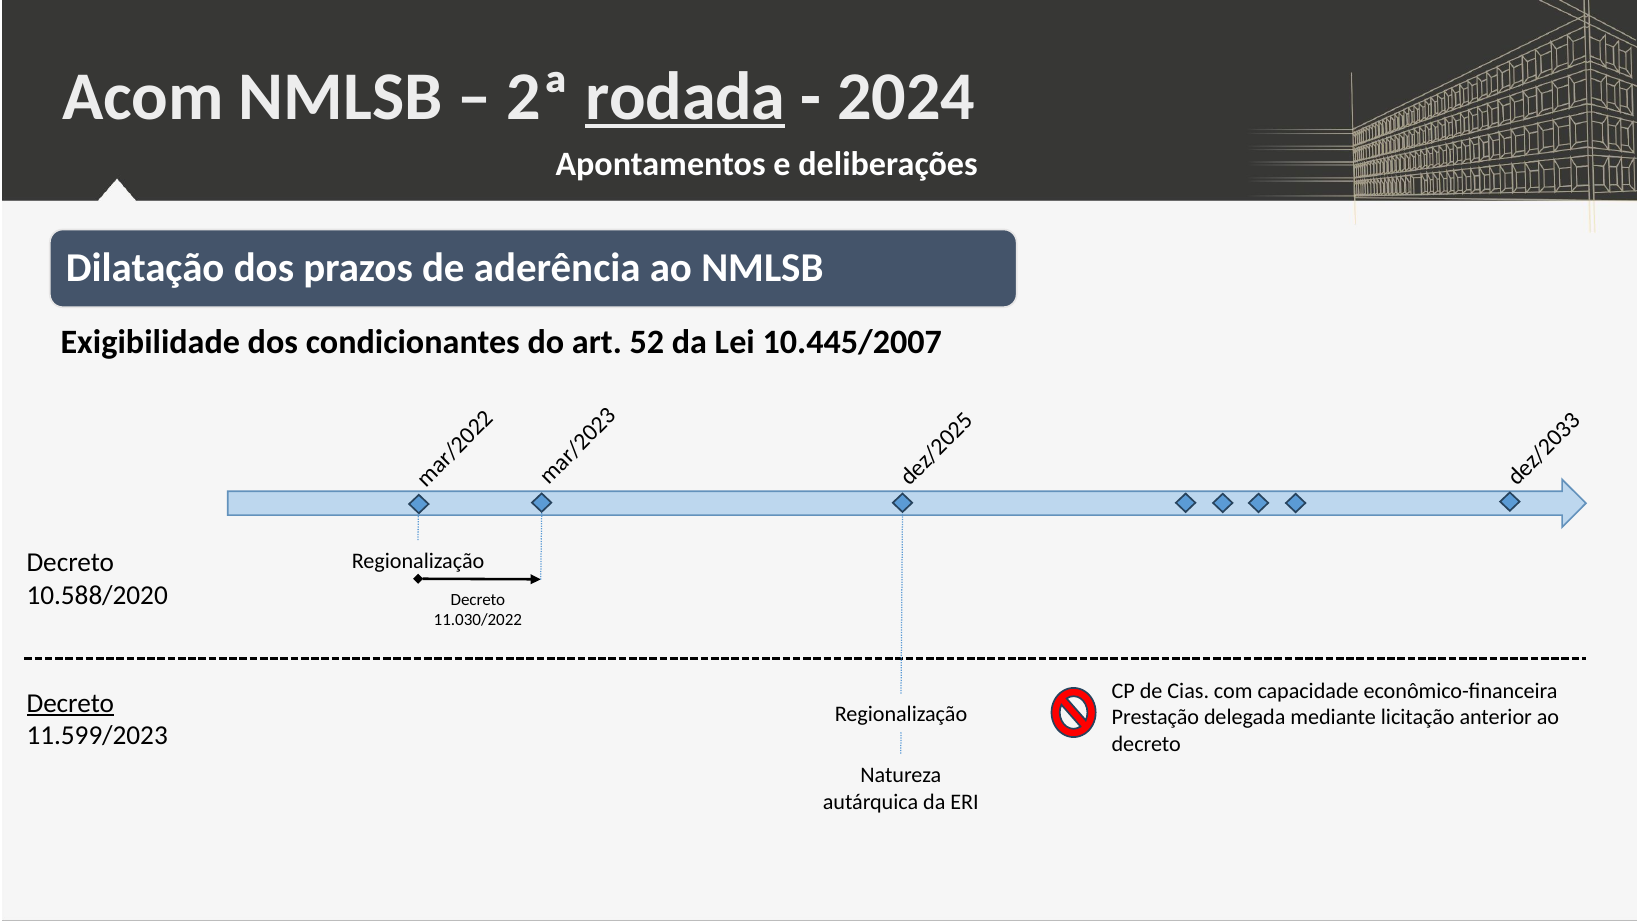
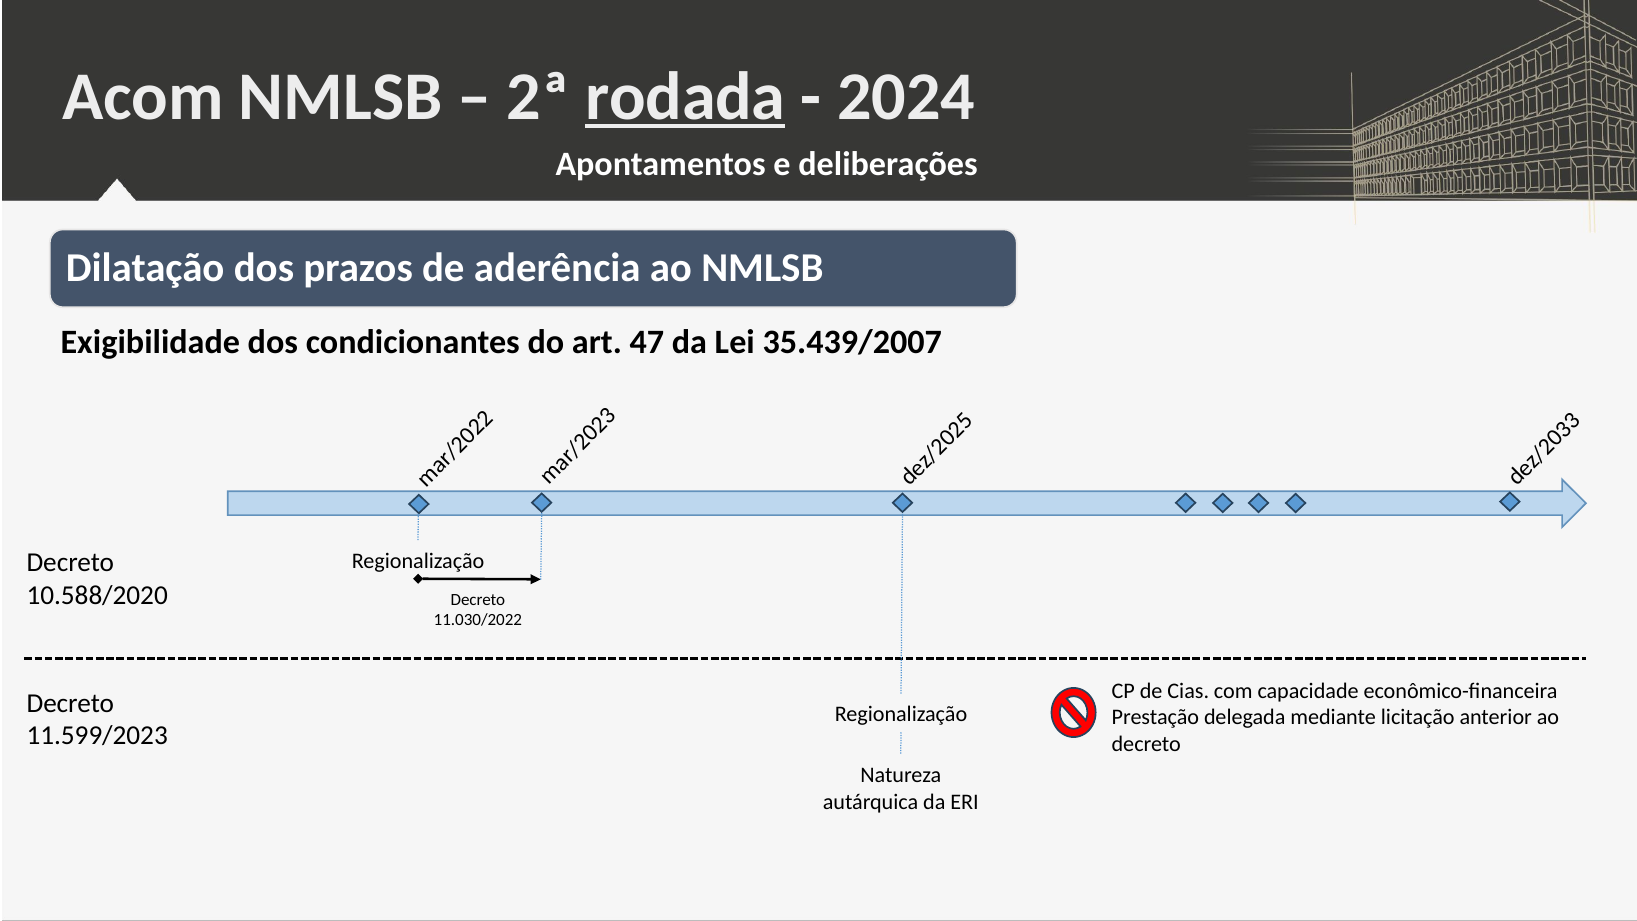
52: 52 -> 47
10.445/2007: 10.445/2007 -> 35.439/2007
Decreto at (70, 703) underline: present -> none
